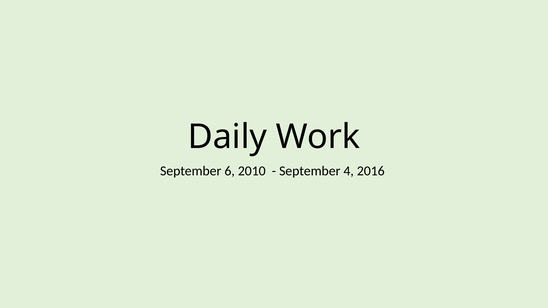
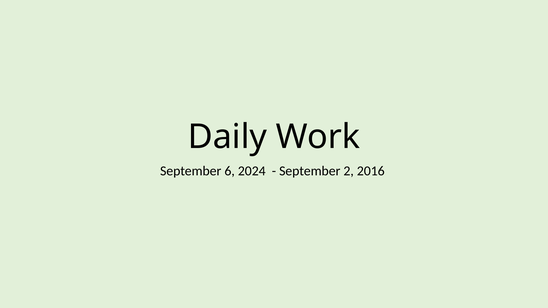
2010: 2010 -> 2024
4: 4 -> 2
